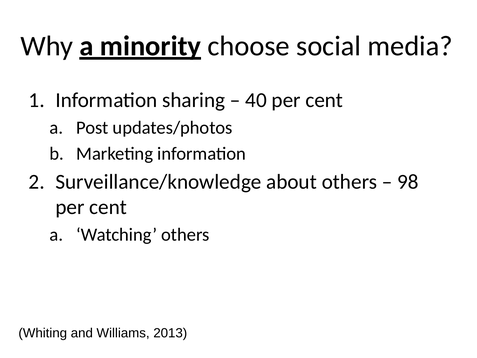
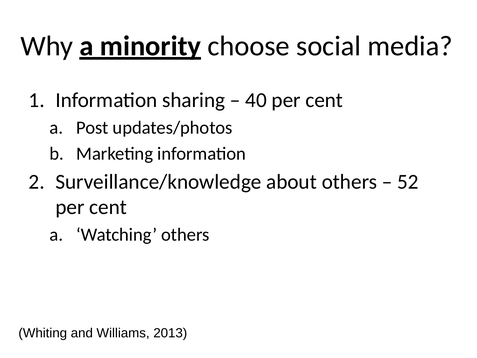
98: 98 -> 52
